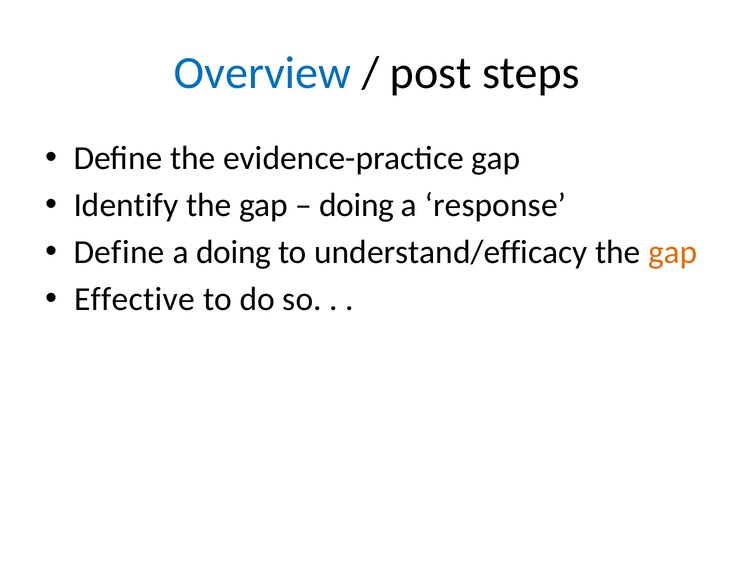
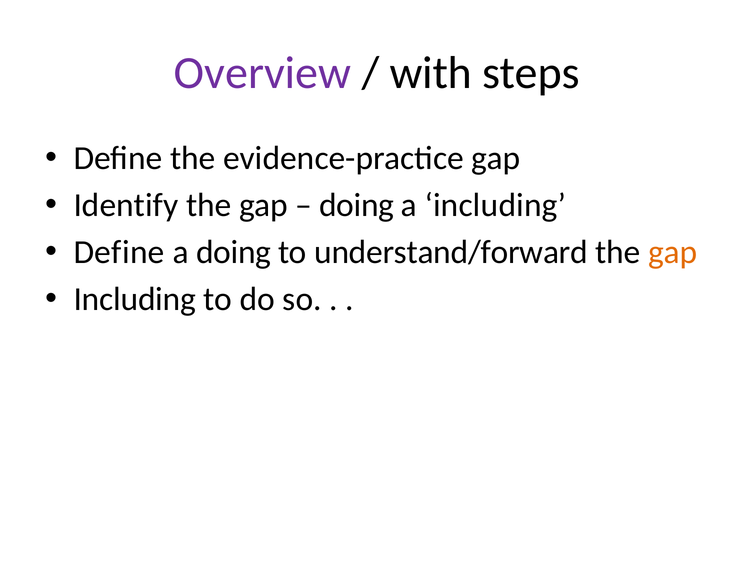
Overview colour: blue -> purple
post: post -> with
a response: response -> including
understand/efficacy: understand/efficacy -> understand/forward
Effective at (135, 299): Effective -> Including
